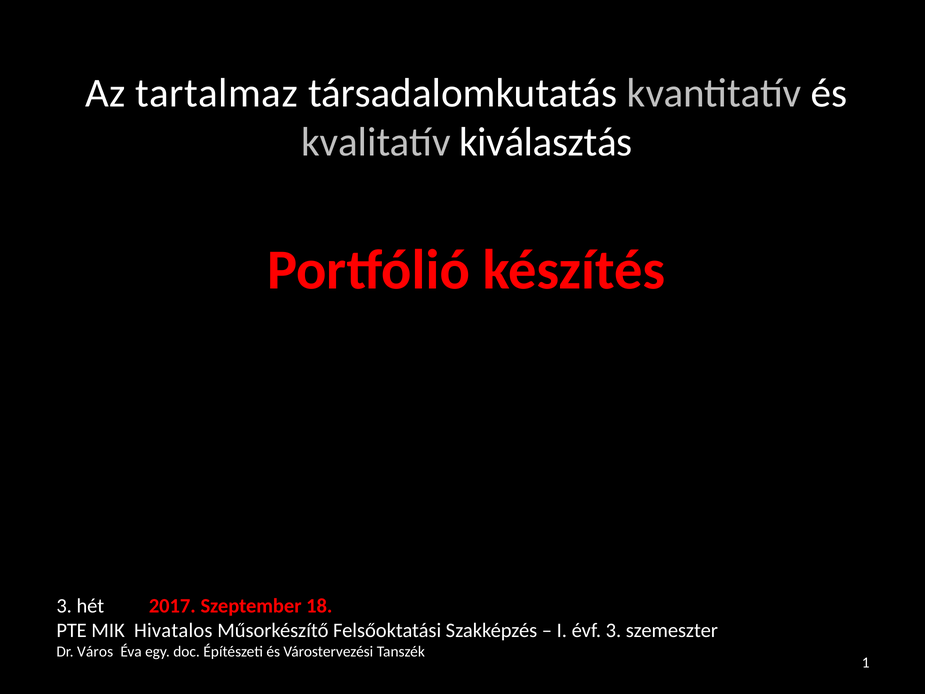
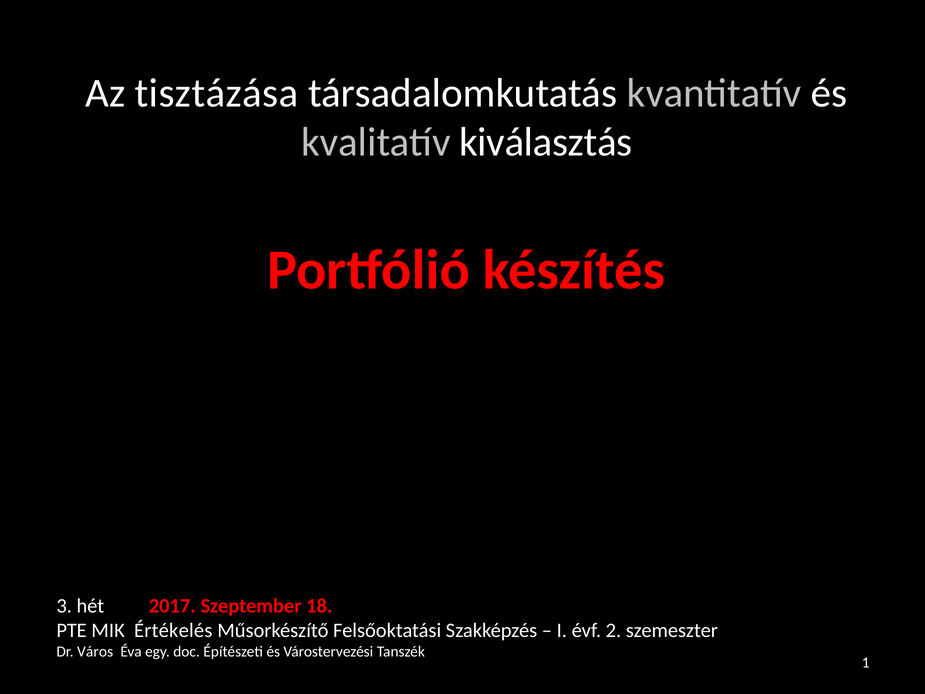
tartalmaz: tartalmaz -> tisztázása
Hivatalos: Hivatalos -> Értékelés
évf 3: 3 -> 2
